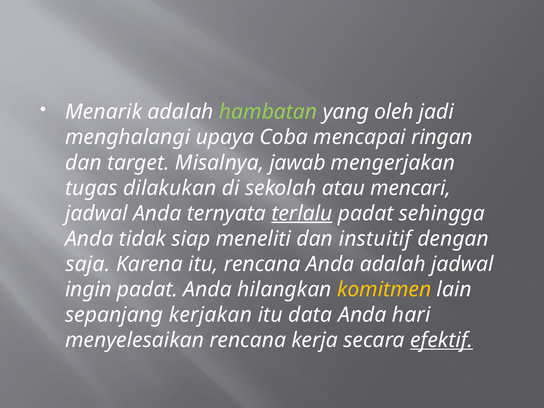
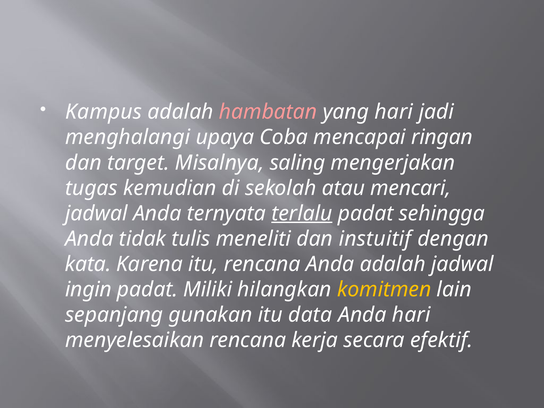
Menarik: Menarik -> Kampus
hambatan colour: light green -> pink
yang oleh: oleh -> hari
jawab: jawab -> saling
dilakukan: dilakukan -> kemudian
siap: siap -> tulis
saja: saja -> kata
padat Anda: Anda -> Miliki
kerjakan: kerjakan -> gunakan
efektif underline: present -> none
